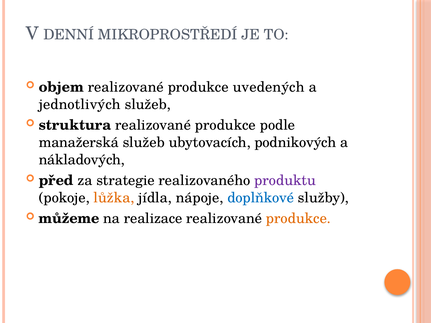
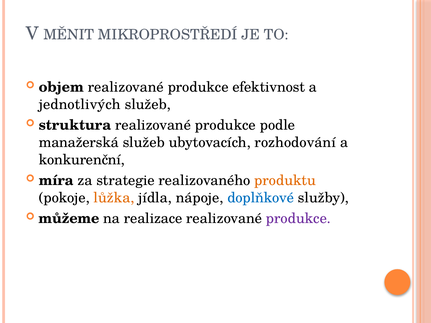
DENNÍ: DENNÍ -> MĚNIT
uvedených: uvedených -> efektivnost
podnikových: podnikových -> rozhodování
nákladových: nákladových -> konkurenční
před: před -> míra
produktu colour: purple -> orange
produkce at (298, 219) colour: orange -> purple
